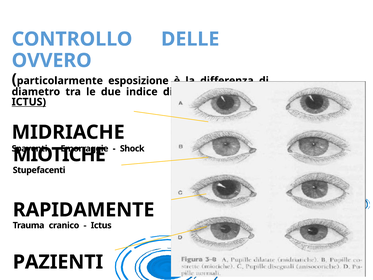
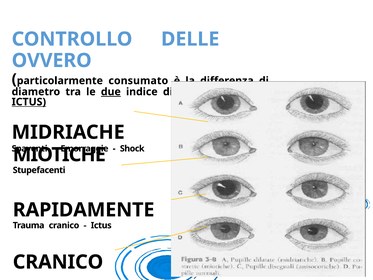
esposizione: esposizione -> consumato
due underline: none -> present
PAZIENTI at (58, 262): PAZIENTI -> CRANICO
